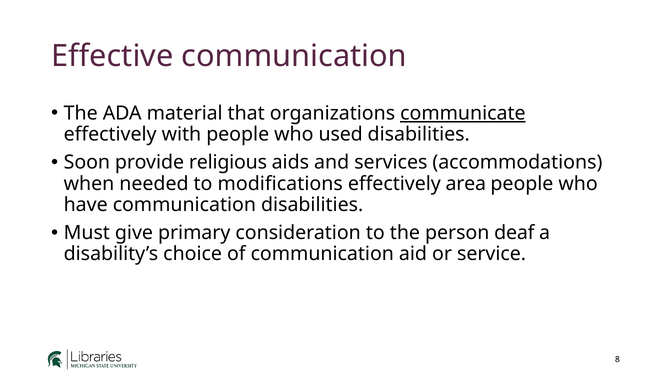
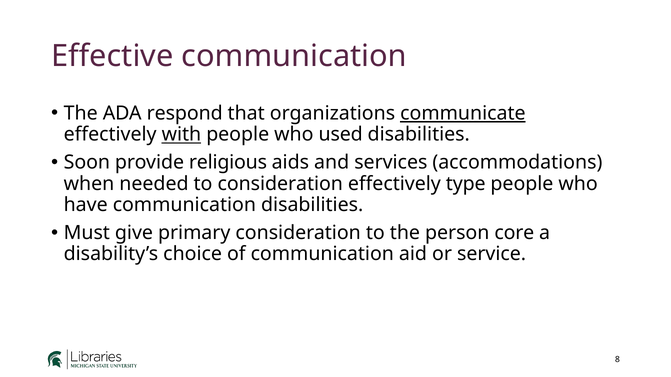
material: material -> respond
with underline: none -> present
to modifications: modifications -> consideration
area: area -> type
deaf: deaf -> core
